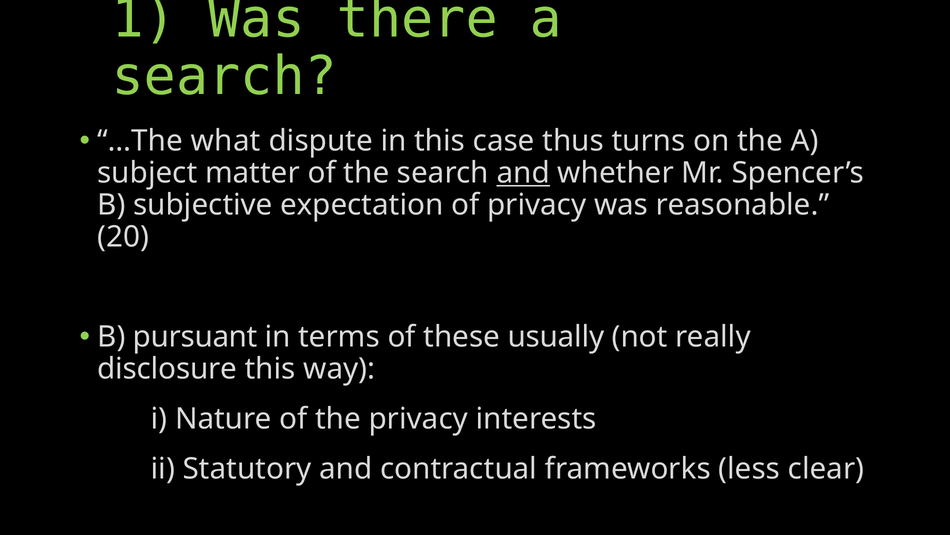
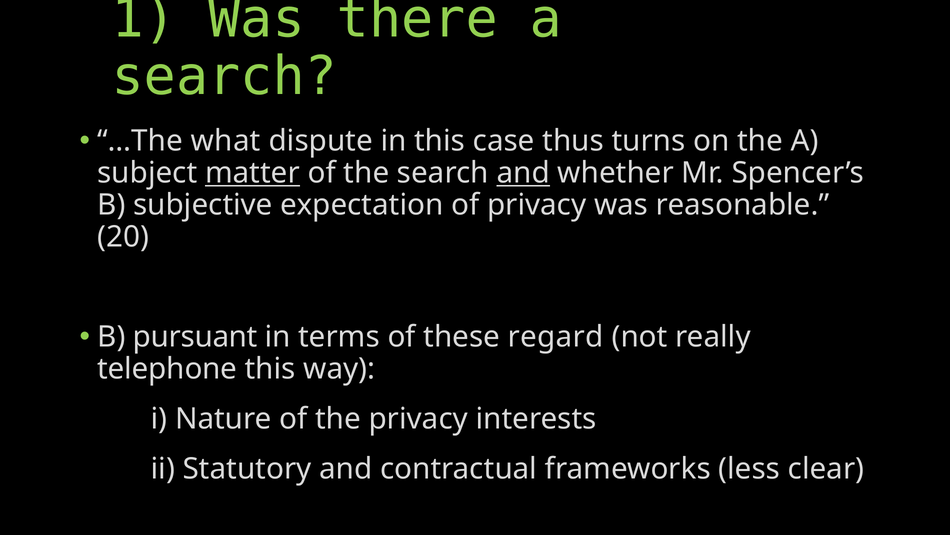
matter underline: none -> present
usually: usually -> regard
disclosure: disclosure -> telephone
